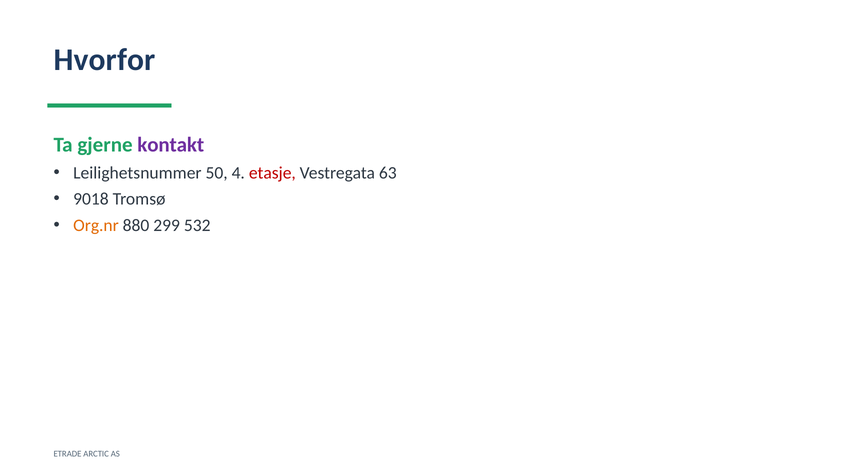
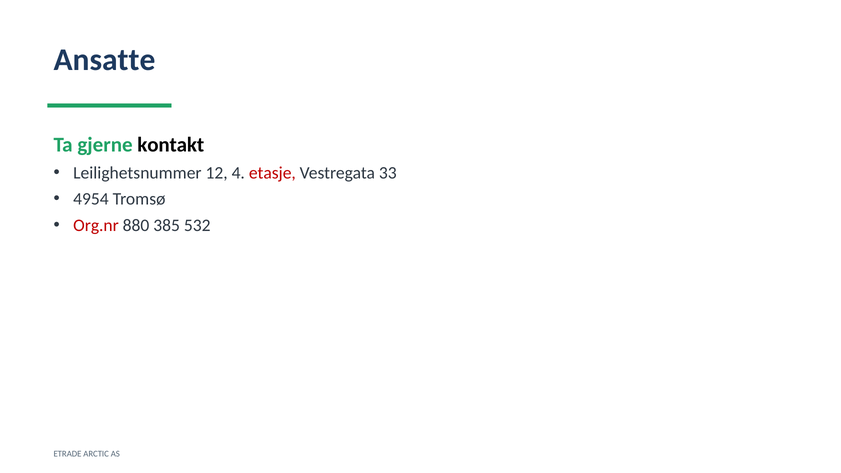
Hvorfor: Hvorfor -> Ansatte
kontakt colour: purple -> black
50: 50 -> 12
63: 63 -> 33
9018: 9018 -> 4954
Org.nr colour: orange -> red
299: 299 -> 385
